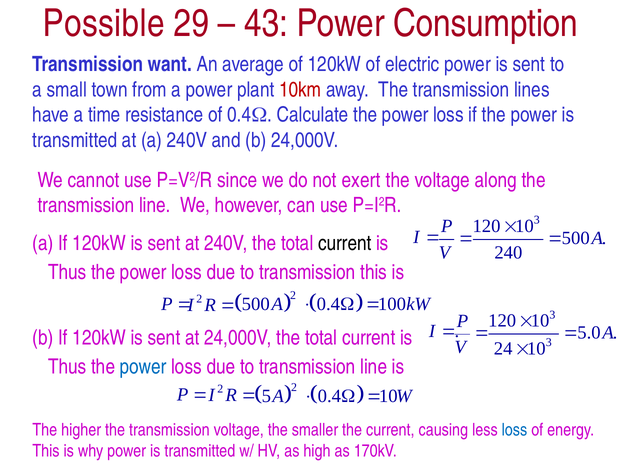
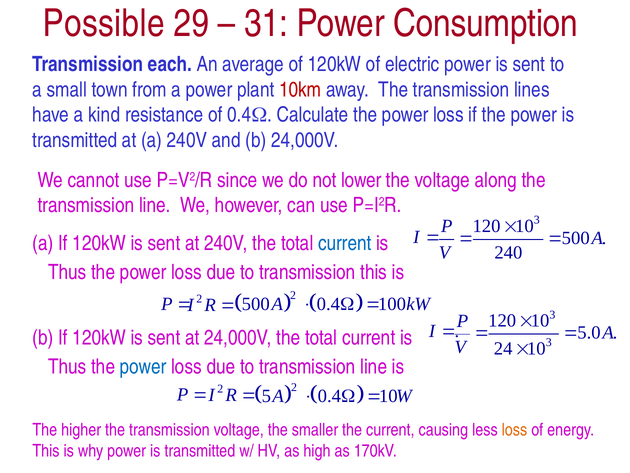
43: 43 -> 31
want: want -> each
time: time -> kind
exert: exert -> lower
current at (345, 243) colour: black -> blue
loss at (514, 430) colour: blue -> orange
